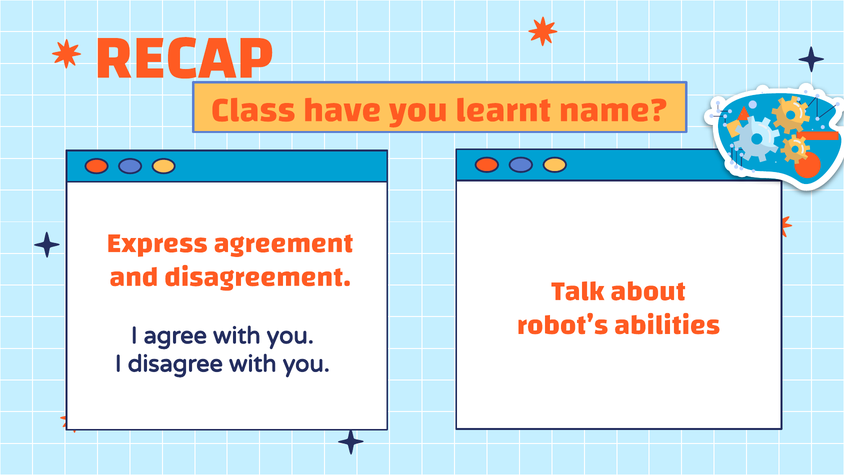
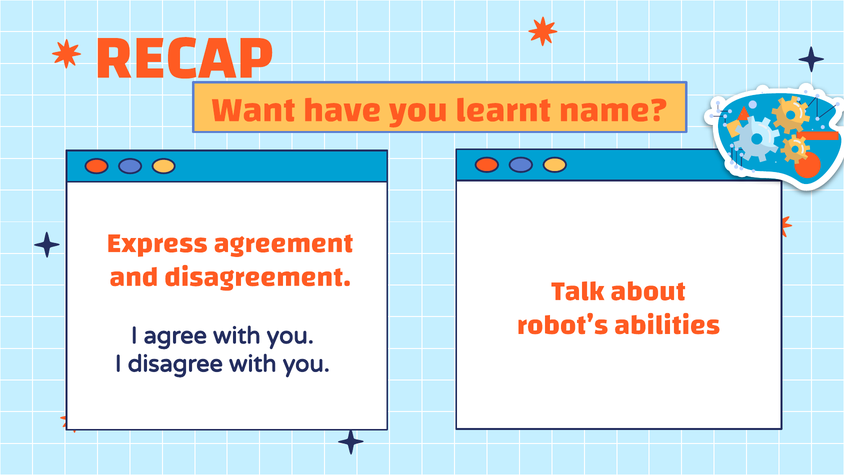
Class: Class -> Want
